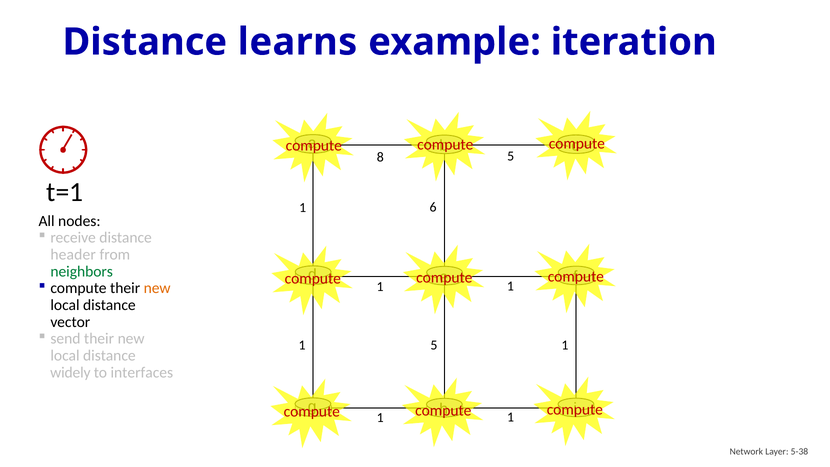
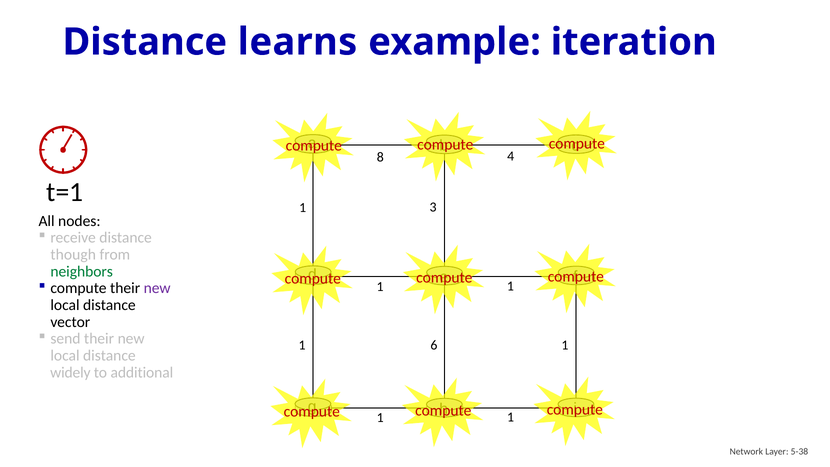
8 5: 5 -> 4
6: 6 -> 3
header: header -> though
new at (157, 288) colour: orange -> purple
1 5: 5 -> 6
interfaces: interfaces -> additional
